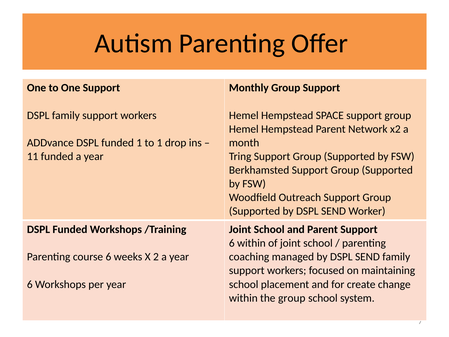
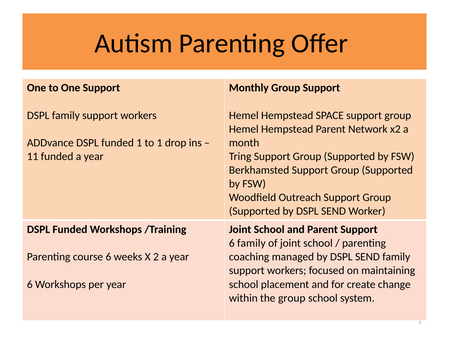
6 within: within -> family
